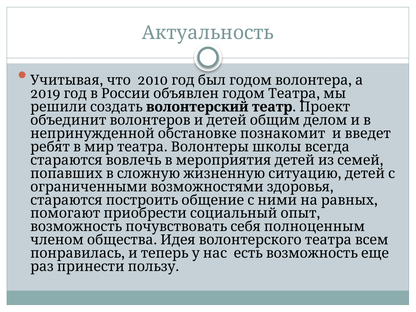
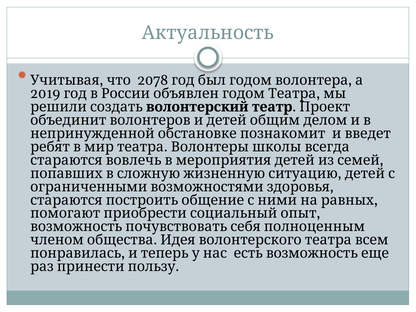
2010: 2010 -> 2078
